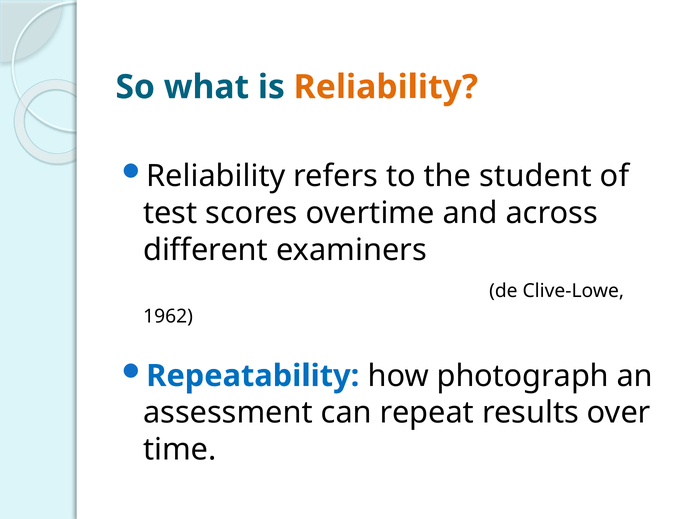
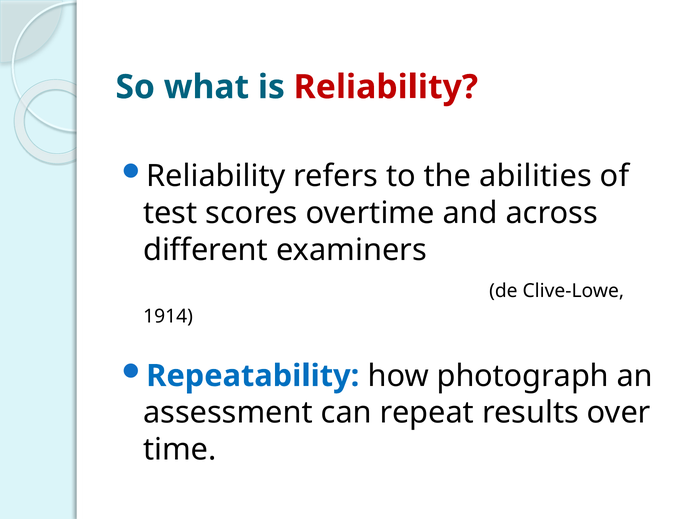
Reliability at (386, 87) colour: orange -> red
student: student -> abilities
1962: 1962 -> 1914
